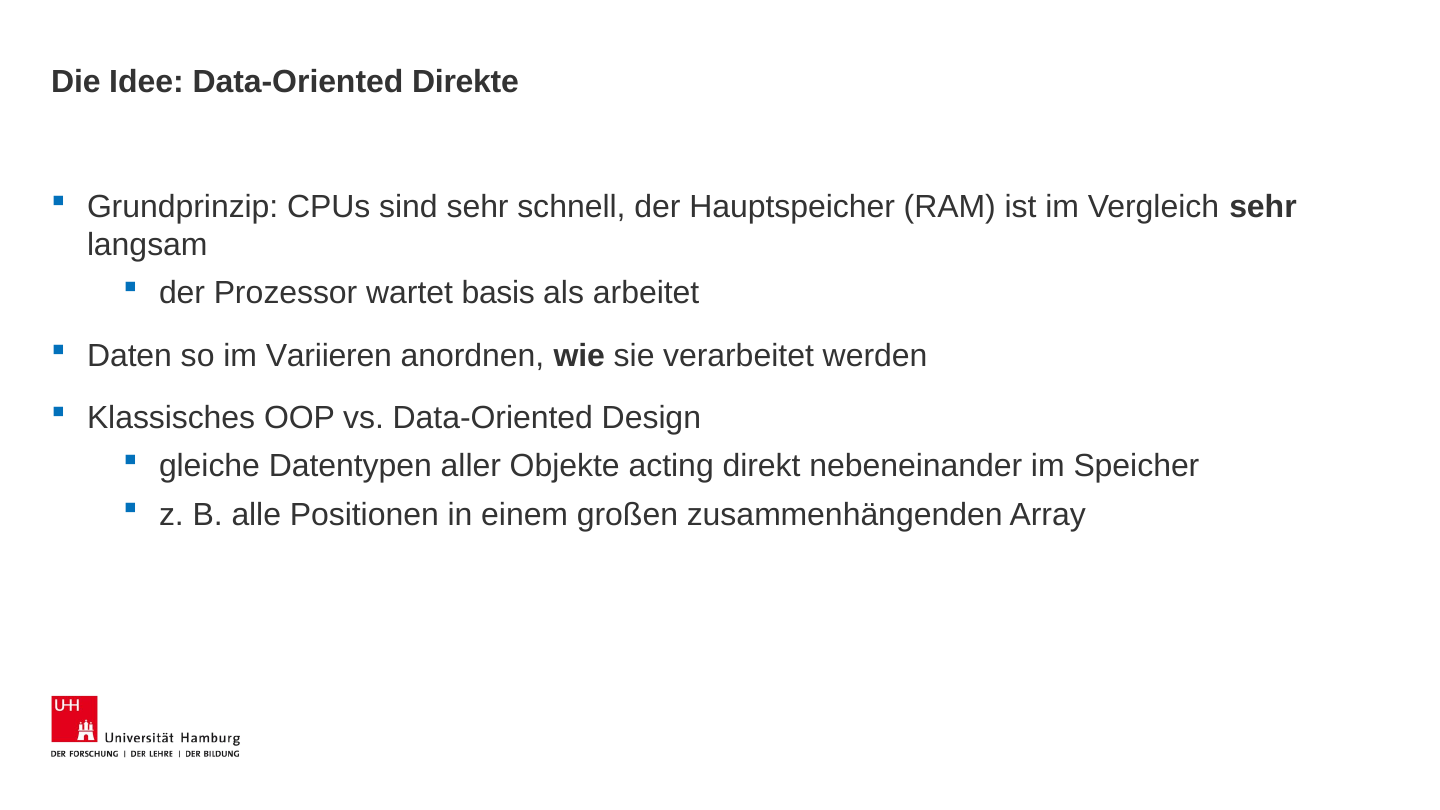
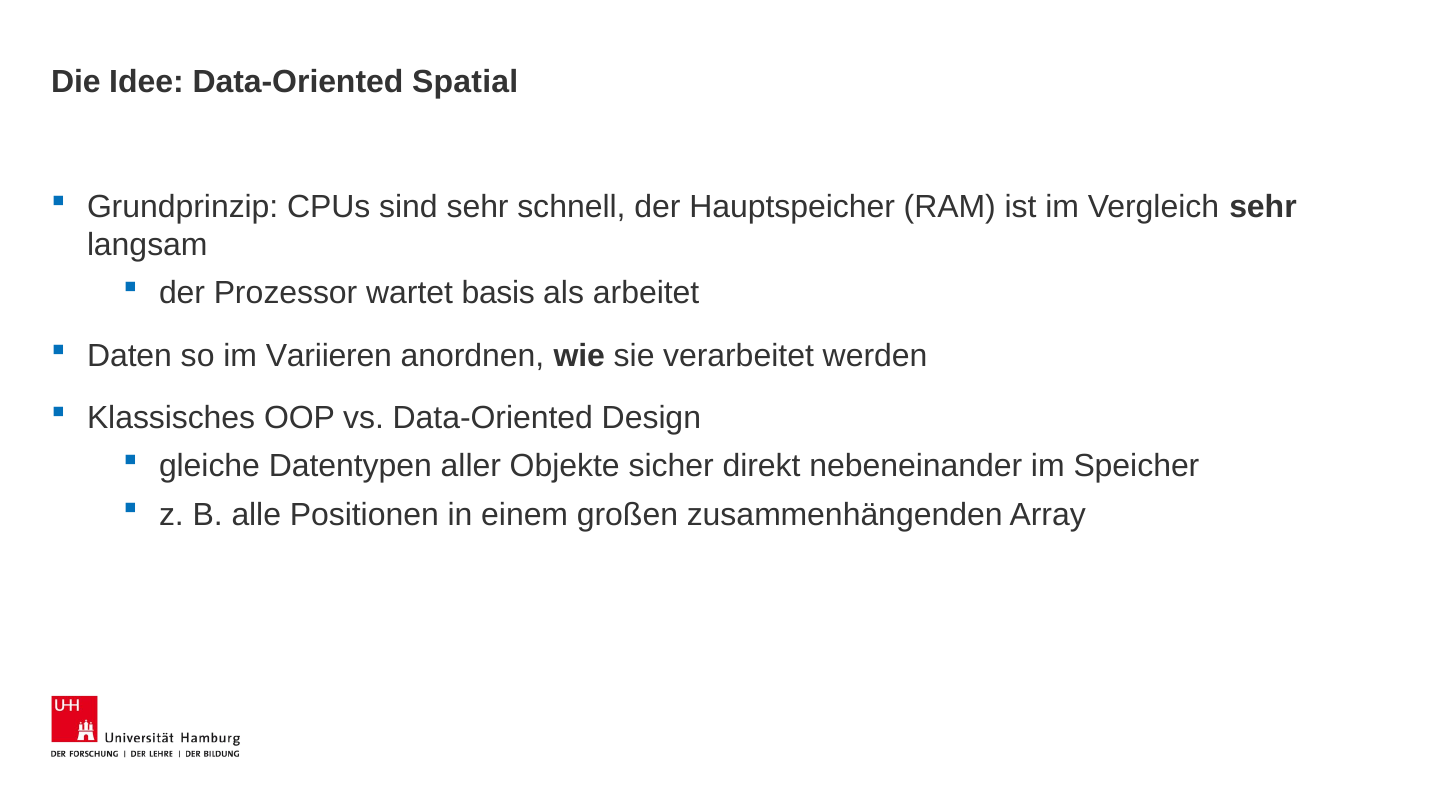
Direkte: Direkte -> Spatial
acting: acting -> sicher
